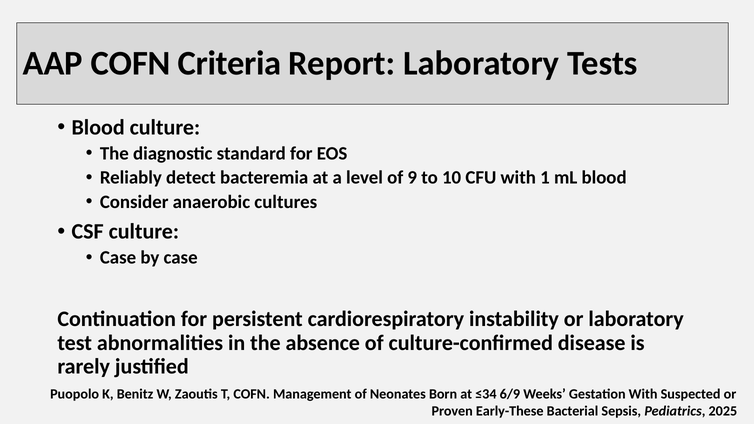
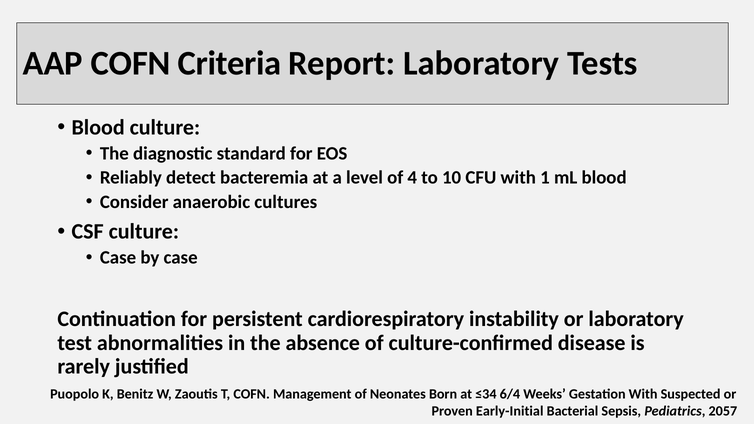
9: 9 -> 4
6/9: 6/9 -> 6/4
Early-These: Early-These -> Early-Initial
2025: 2025 -> 2057
